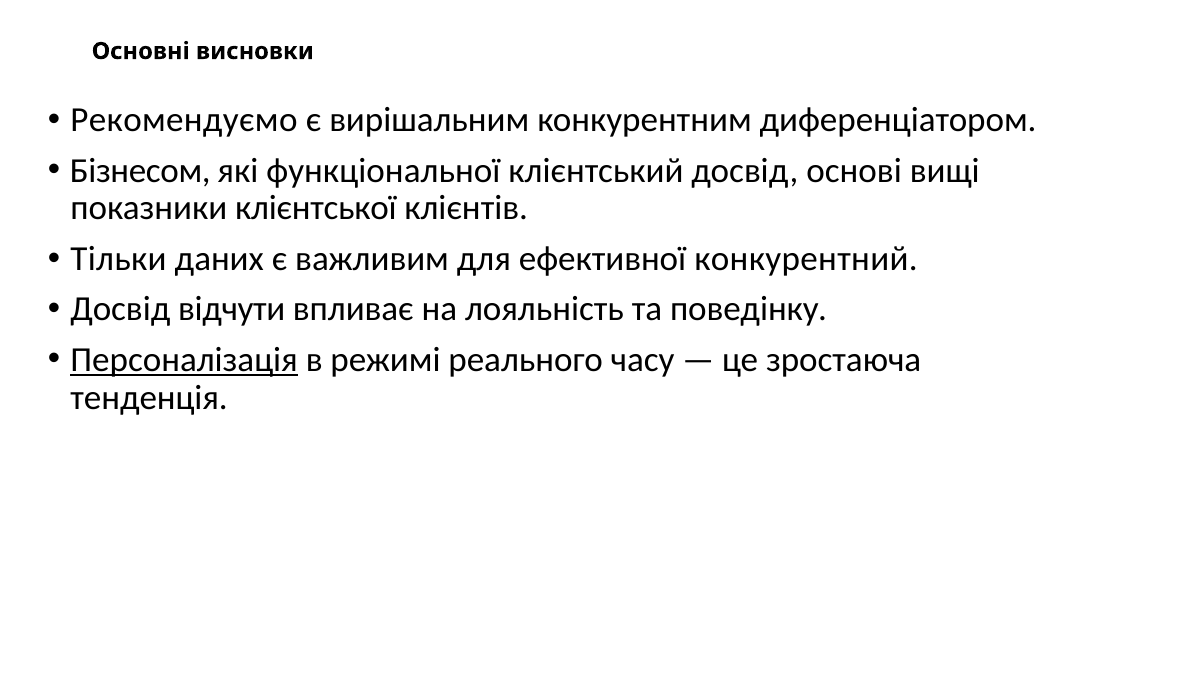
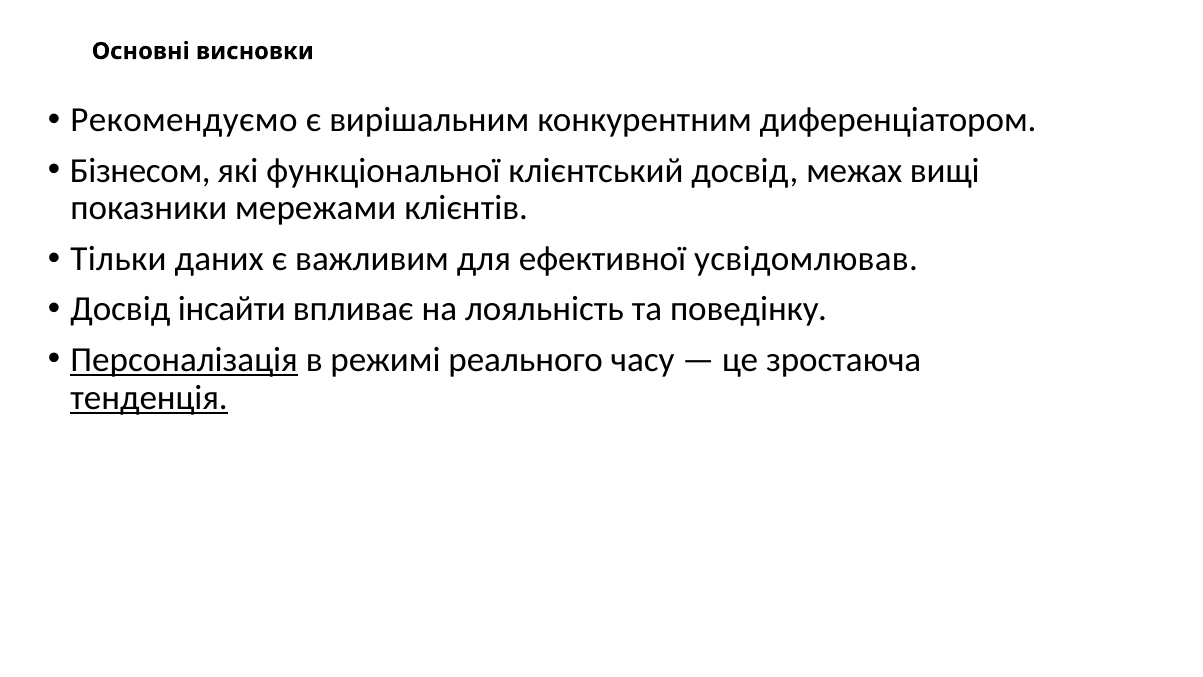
основі: основі -> межах
клієнтської: клієнтської -> мережами
конкурентний: конкурентний -> усвідомлював
відчути: відчути -> інсайти
тенденція underline: none -> present
